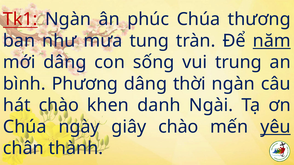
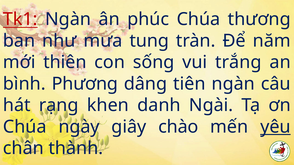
năm underline: present -> none
mới dâng: dâng -> thiên
trung: trung -> trắng
thời: thời -> tiên
hát chào: chào -> rạng
